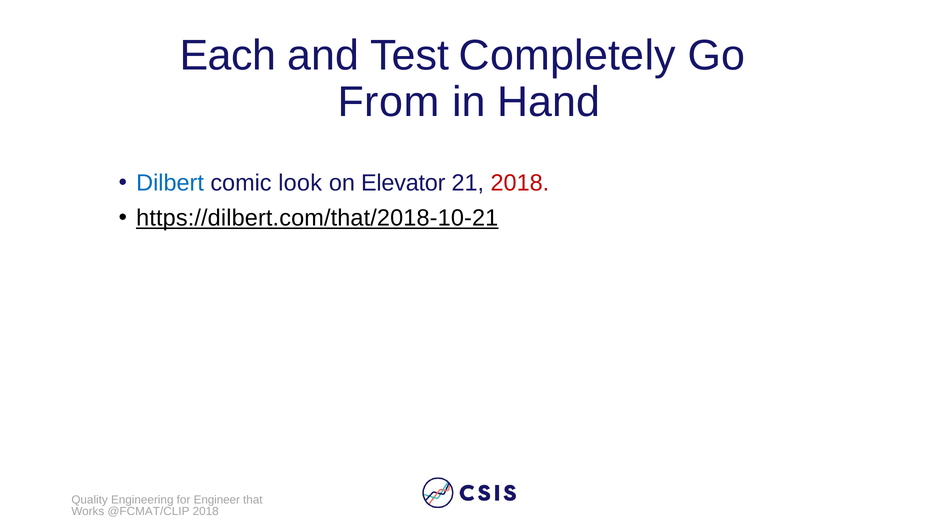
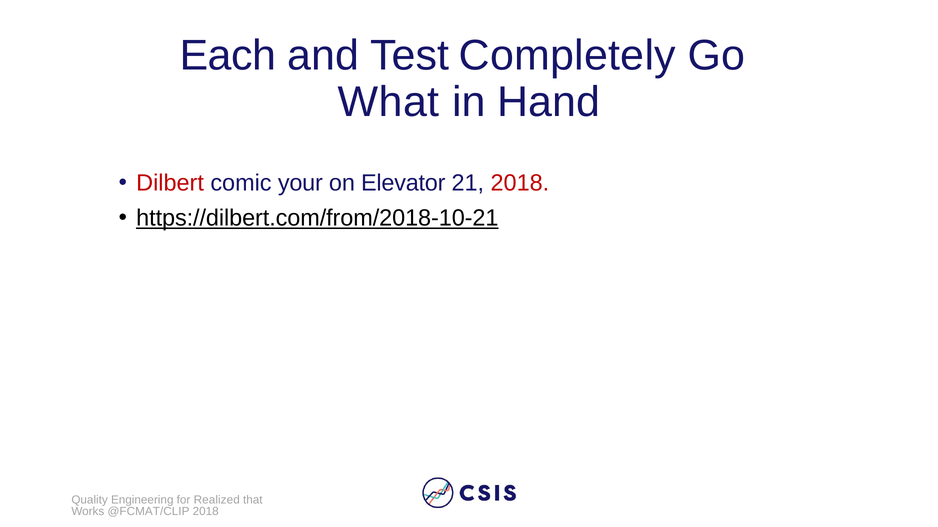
From: From -> What
Dilbert colour: blue -> red
look: look -> your
https://dilbert.com/that/2018-10-21: https://dilbert.com/that/2018-10-21 -> https://dilbert.com/from/2018-10-21
Engineer: Engineer -> Realized
